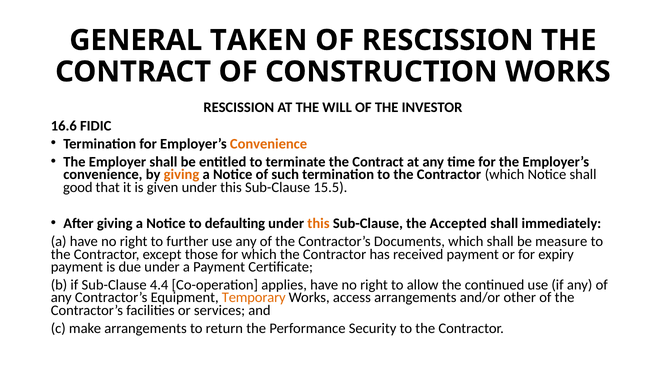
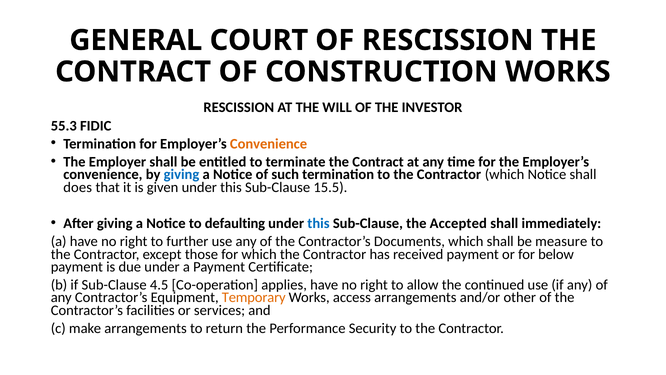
TAKEN: TAKEN -> COURT
16.6: 16.6 -> 55.3
giving at (181, 174) colour: orange -> blue
good: good -> does
this at (318, 223) colour: orange -> blue
expiry: expiry -> below
4.4: 4.4 -> 4.5
